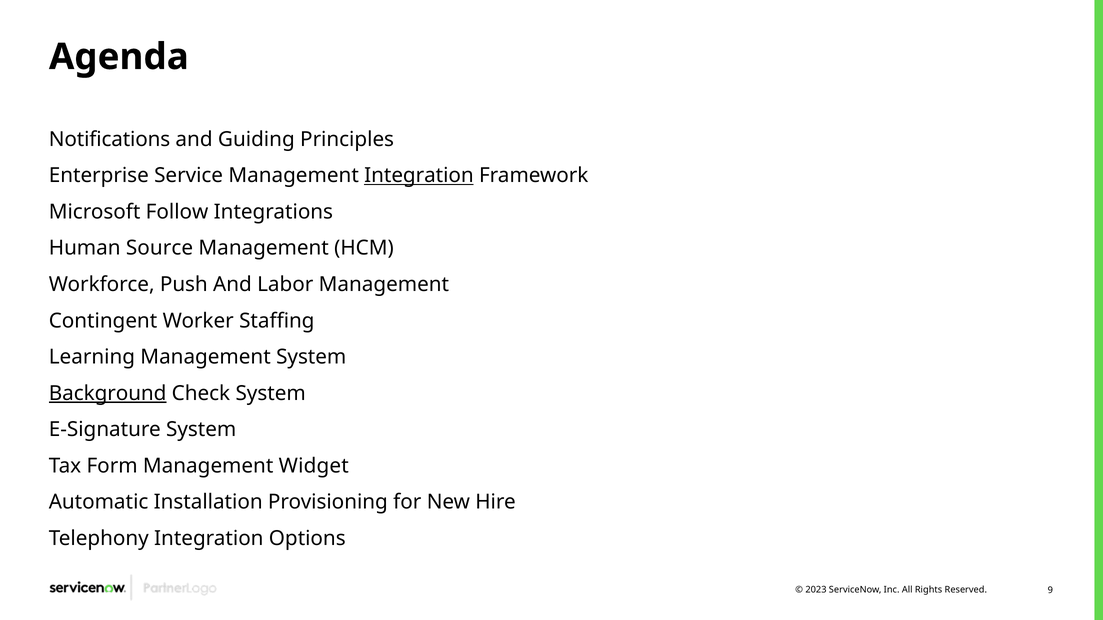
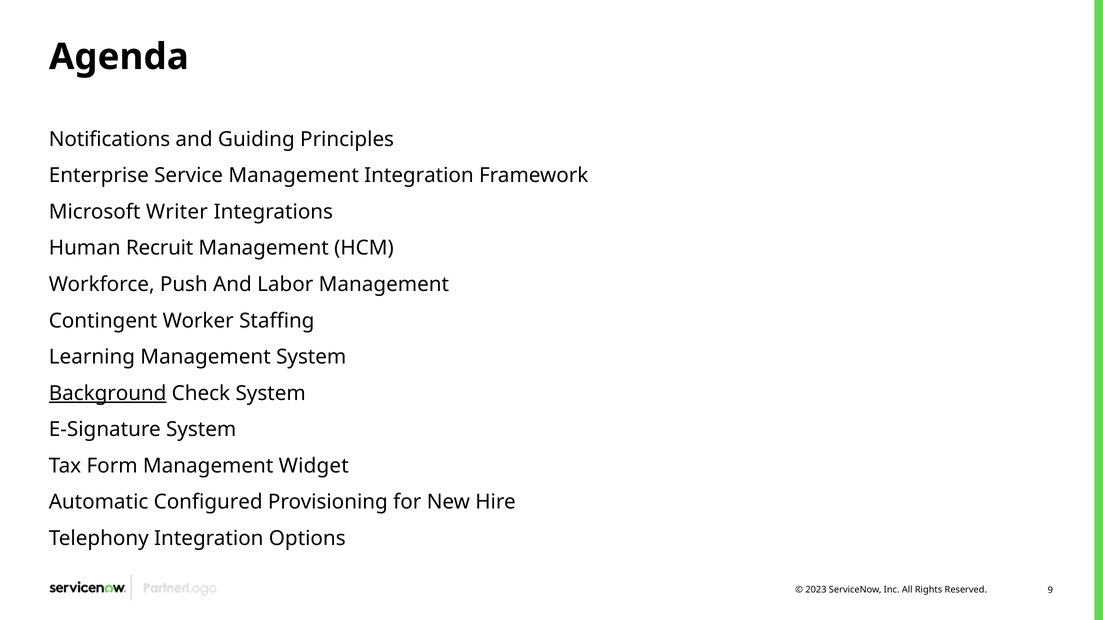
Integration at (419, 176) underline: present -> none
Follow: Follow -> Writer
Source: Source -> Recruit
Installation: Installation -> Configured
